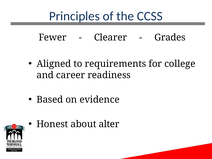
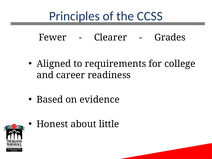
alter: alter -> little
